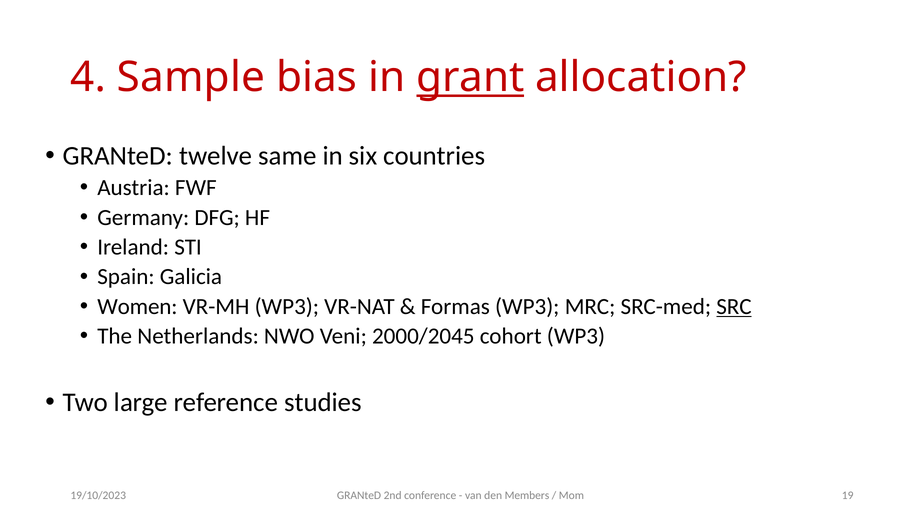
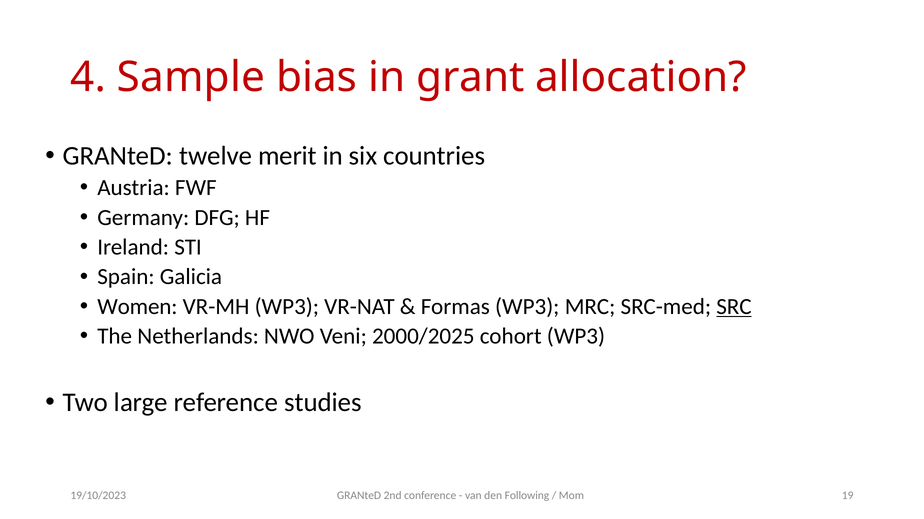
grant underline: present -> none
same: same -> merit
2000/2045: 2000/2045 -> 2000/2025
Members: Members -> Following
